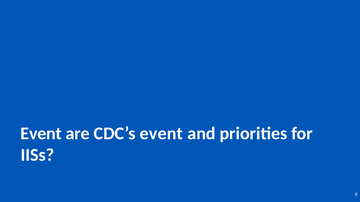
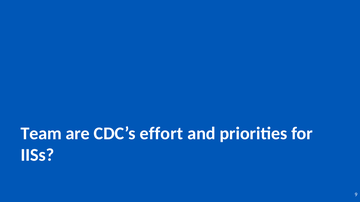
Event at (41, 134): Event -> Team
CDC’s event: event -> effort
